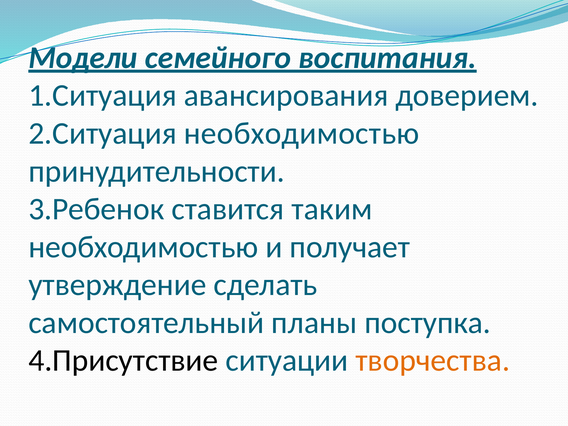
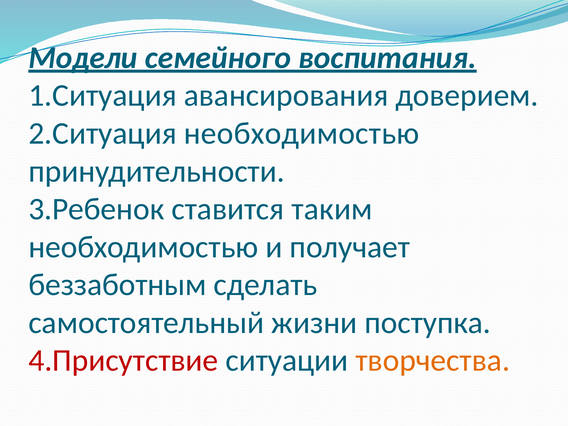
утверждение: утверждение -> беззаботным
планы: планы -> жизни
4.Присутствие colour: black -> red
